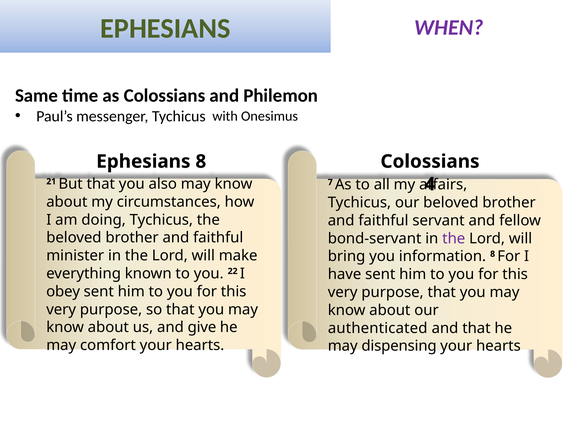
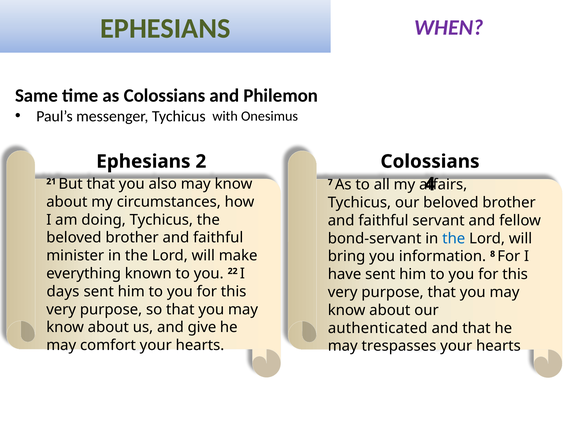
Ephesians 8: 8 -> 2
the at (454, 239) colour: purple -> blue
obey: obey -> days
dispensing: dispensing -> trespasses
